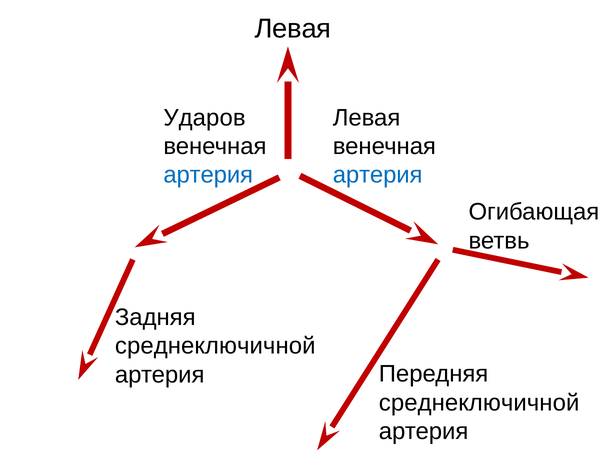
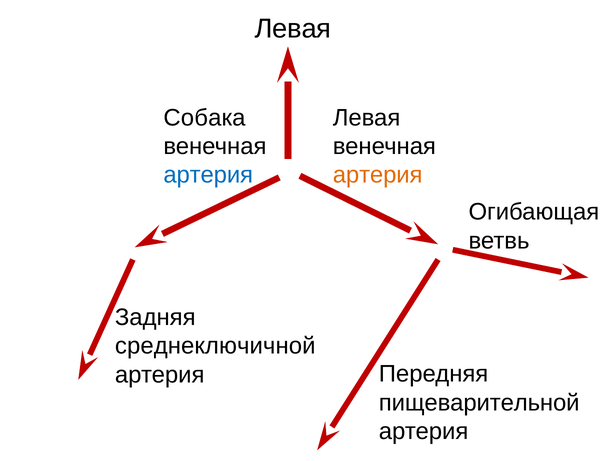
Ударов: Ударов -> Собака
артерия at (378, 175) colour: blue -> orange
среднеключичной at (479, 403): среднеключичной -> пищеварительной
